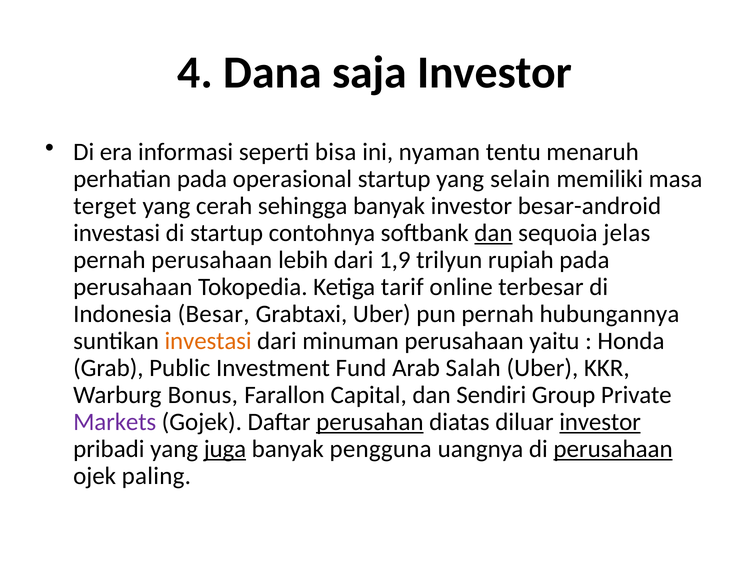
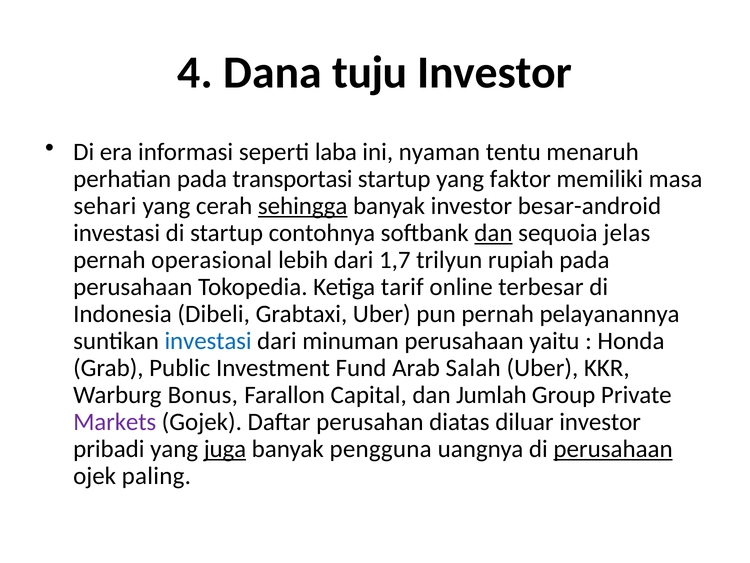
saja: saja -> tuju
bisa: bisa -> laba
operasional: operasional -> transportasi
selain: selain -> faktor
terget: terget -> sehari
sehingga underline: none -> present
pernah perusahaan: perusahaan -> operasional
1,9: 1,9 -> 1,7
Besar: Besar -> Dibeli
hubungannya: hubungannya -> pelayanannya
investasi at (208, 341) colour: orange -> blue
Sendiri: Sendiri -> Jumlah
perusahan underline: present -> none
investor at (600, 422) underline: present -> none
